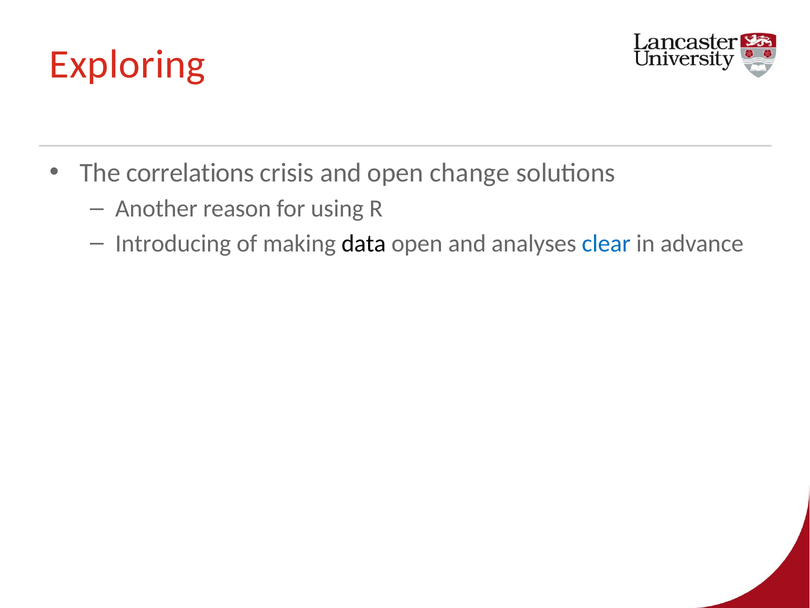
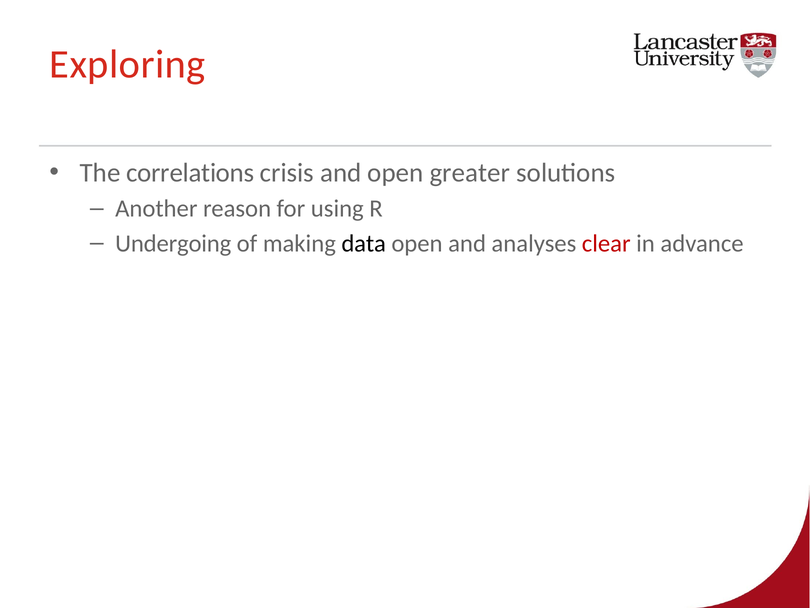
change: change -> greater
Introducing: Introducing -> Undergoing
clear colour: blue -> red
